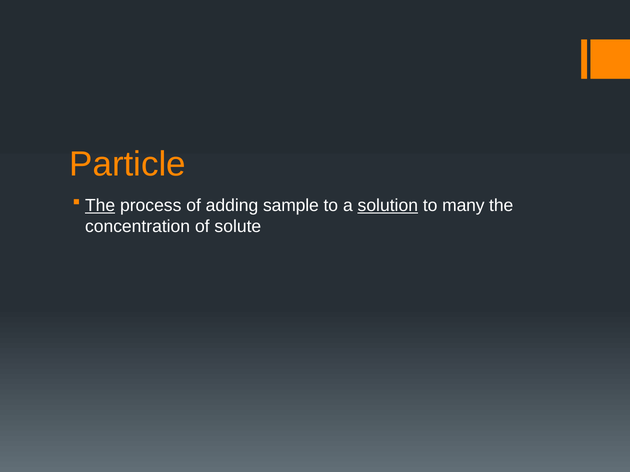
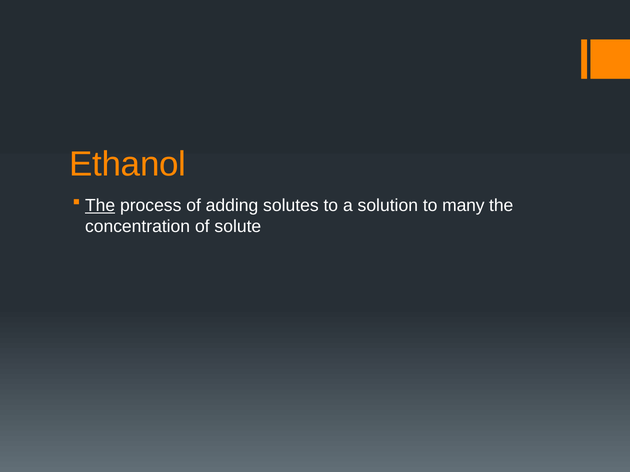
Particle: Particle -> Ethanol
sample: sample -> solutes
solution underline: present -> none
